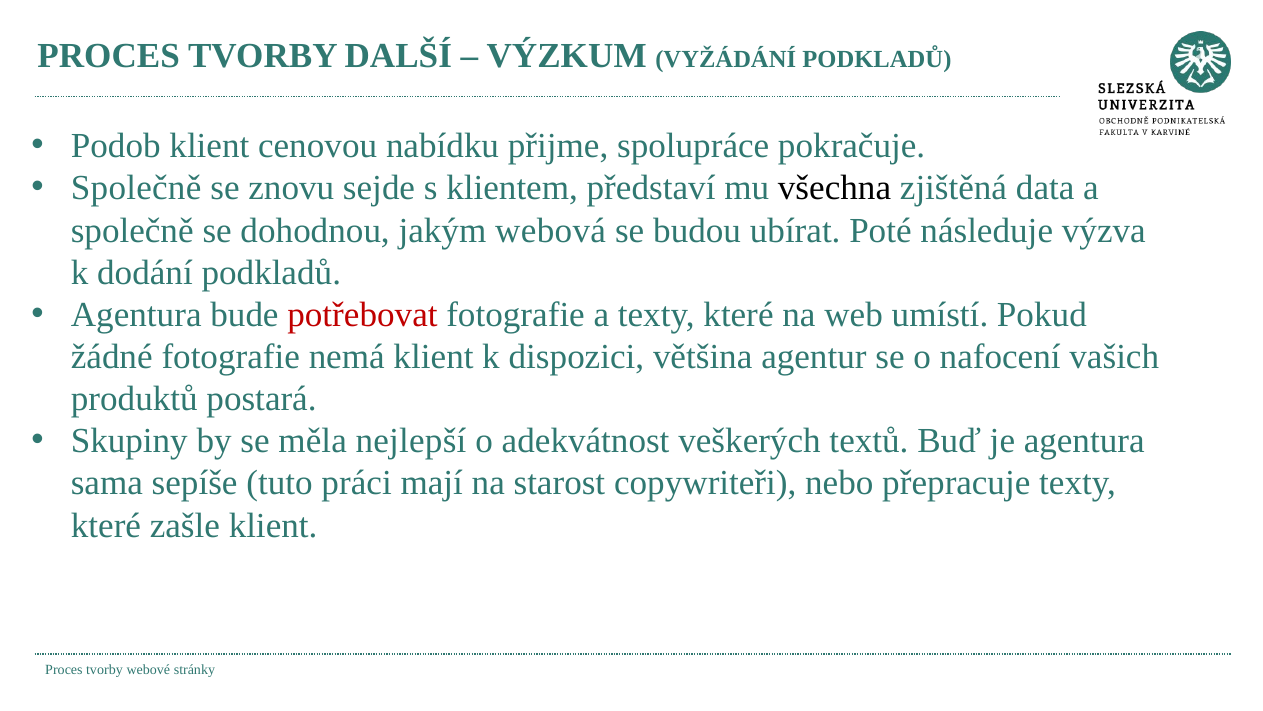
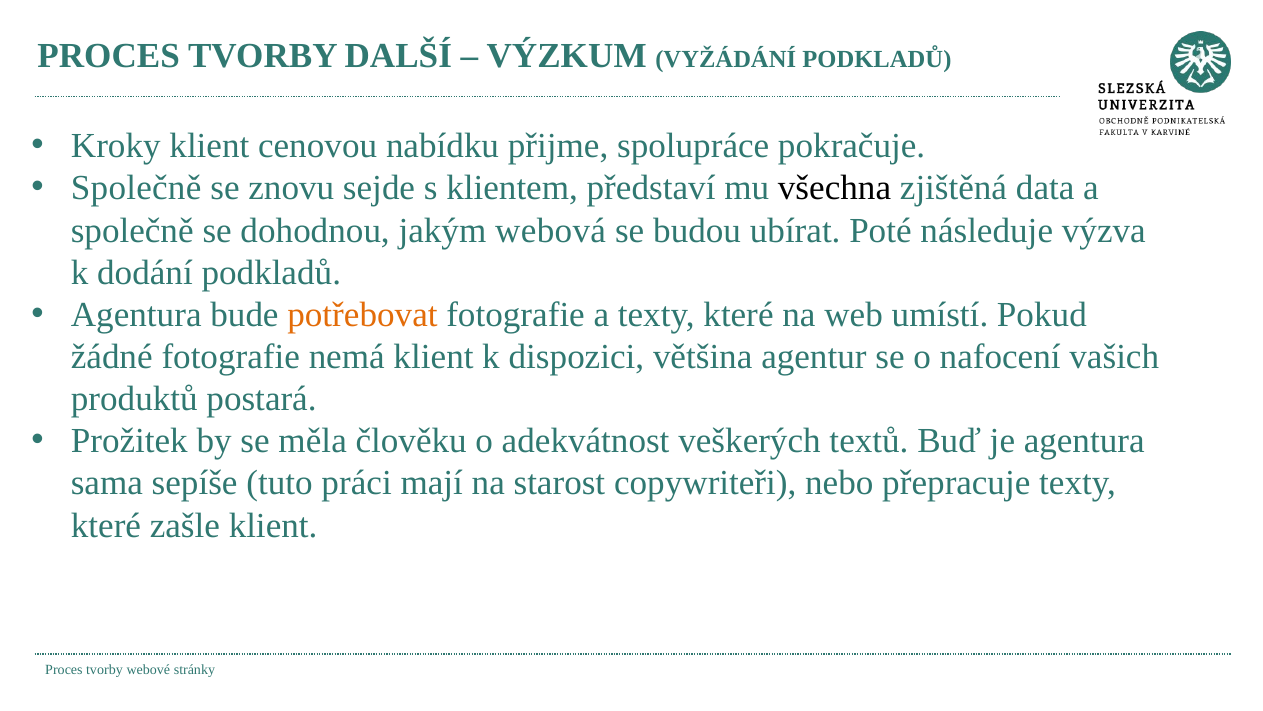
Podob: Podob -> Kroky
potřebovat colour: red -> orange
Skupiny: Skupiny -> Prožitek
nejlepší: nejlepší -> člověku
